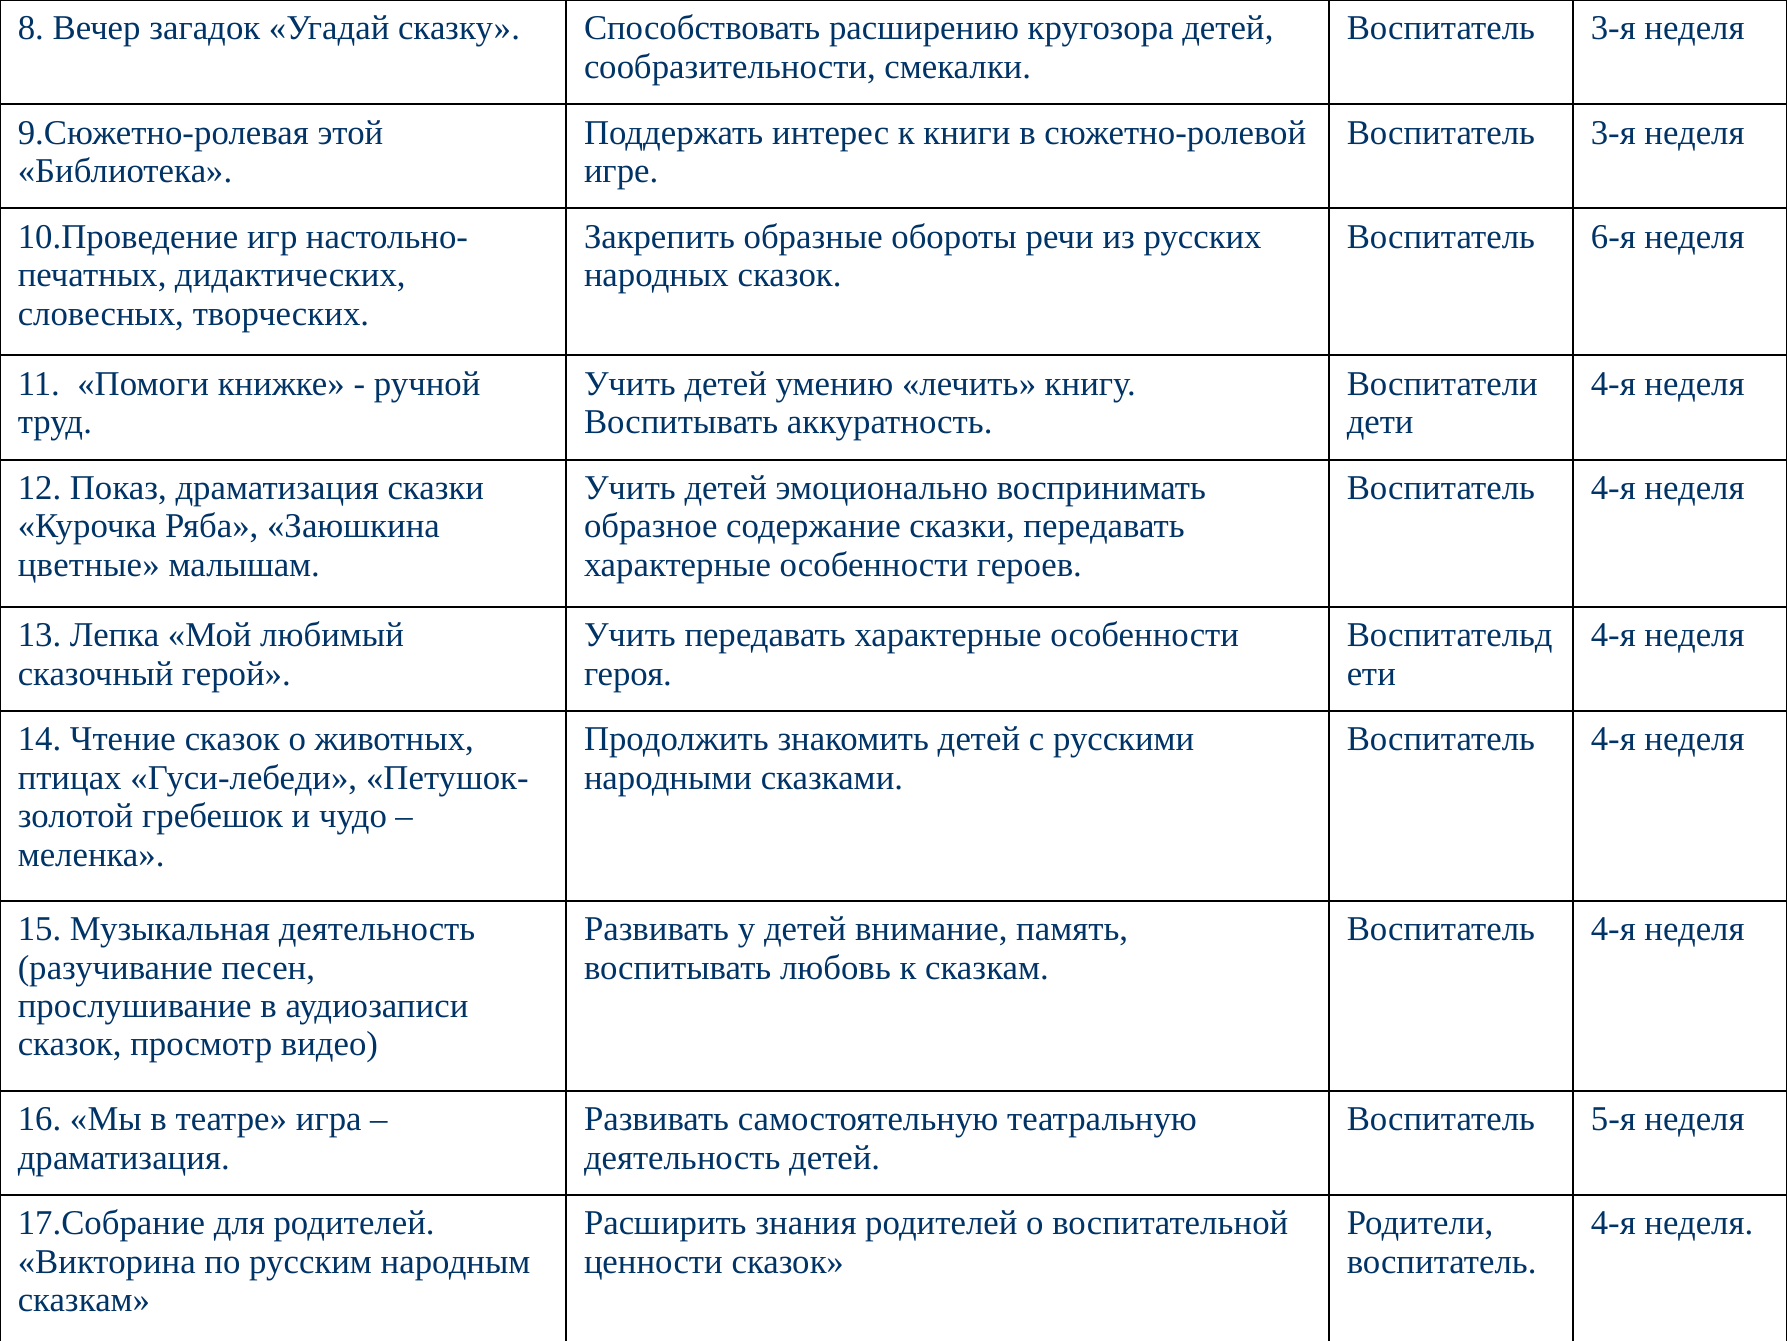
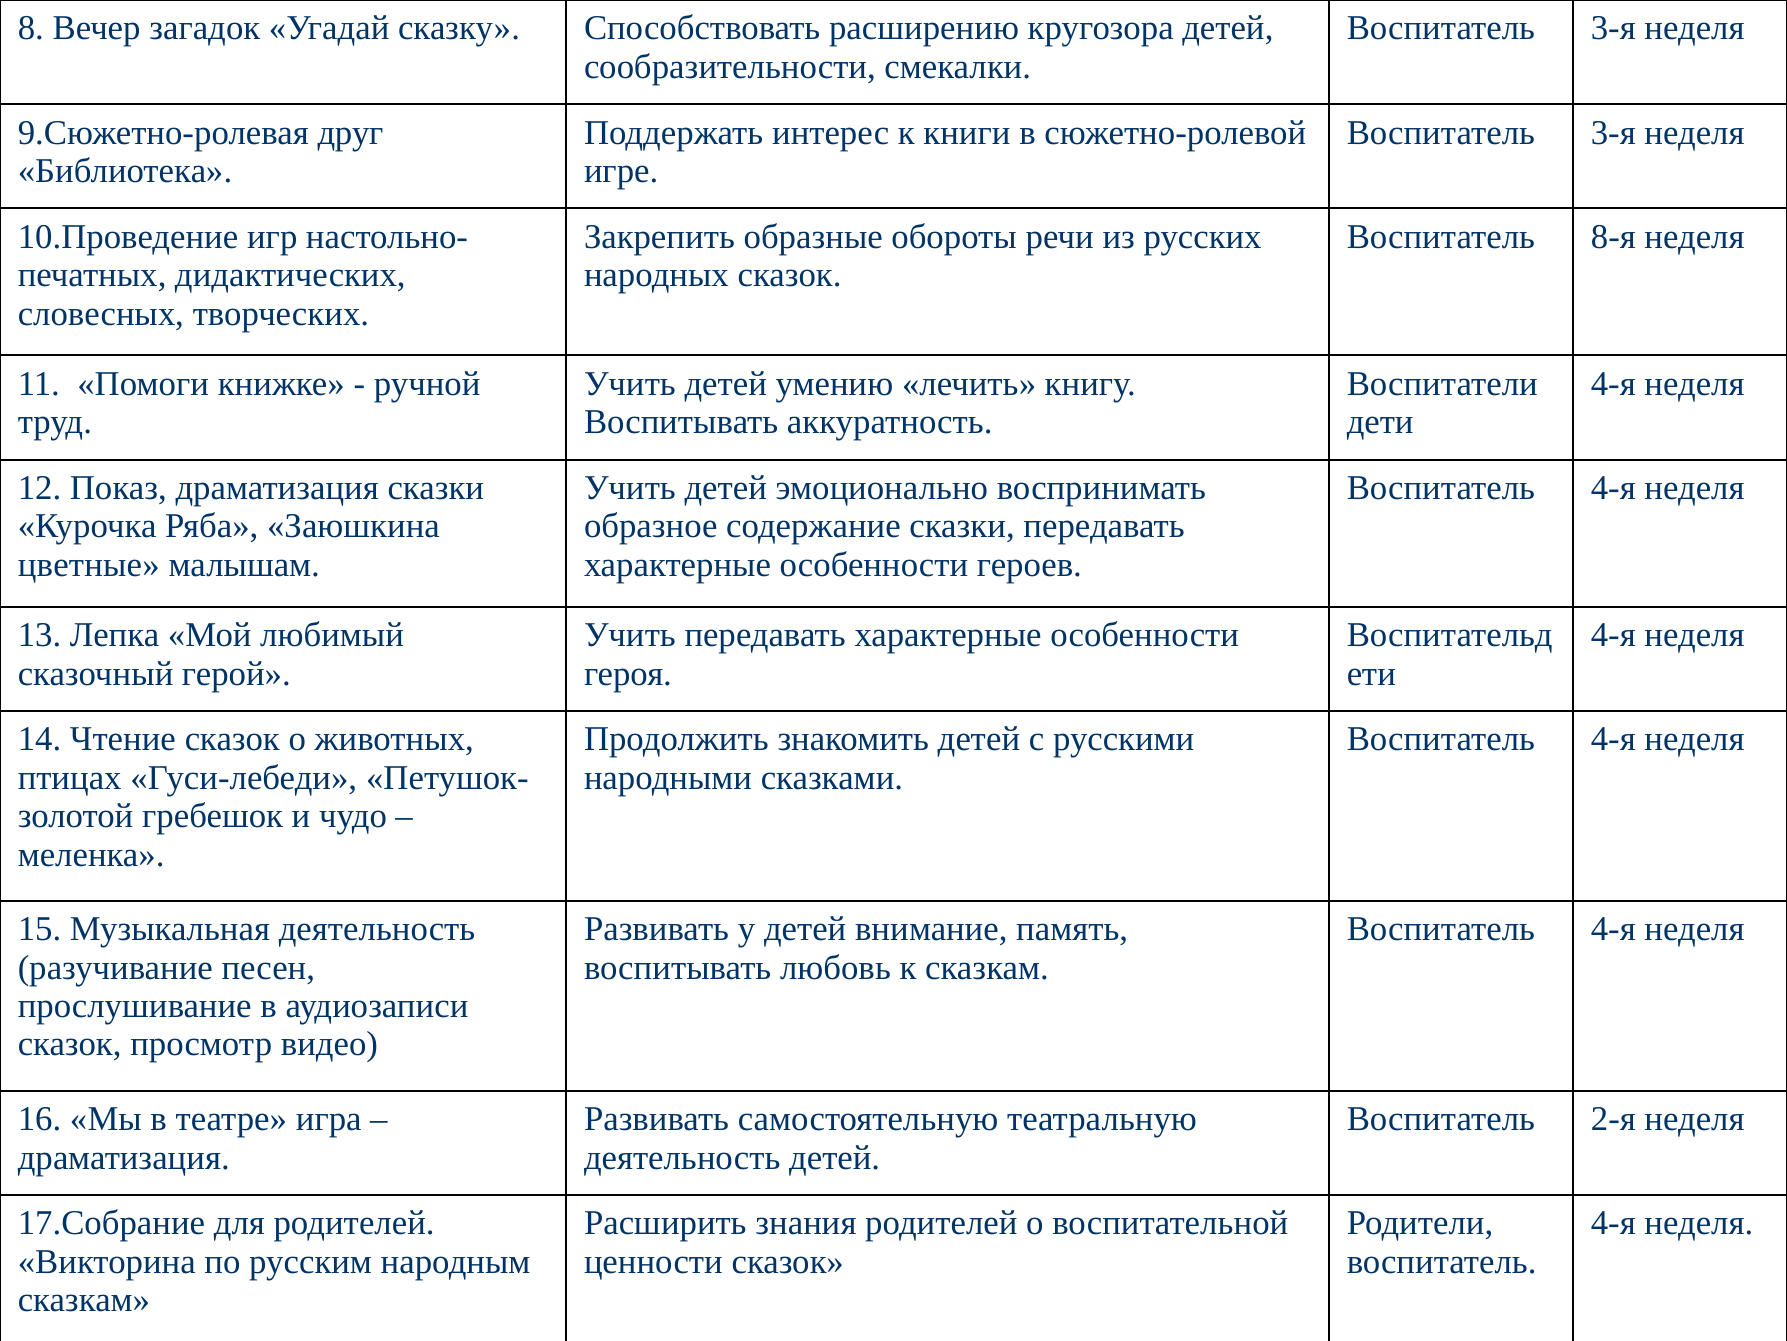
этой: этой -> друг
6-я: 6-я -> 8-я
5-я: 5-я -> 2-я
